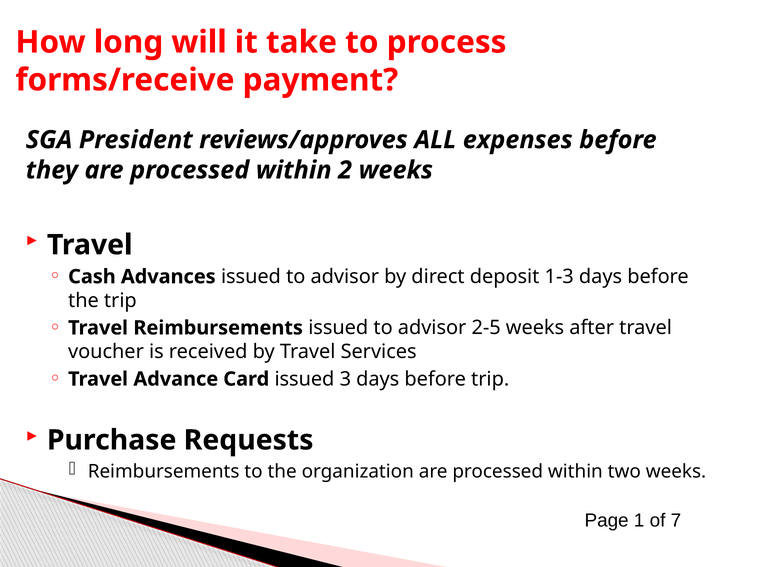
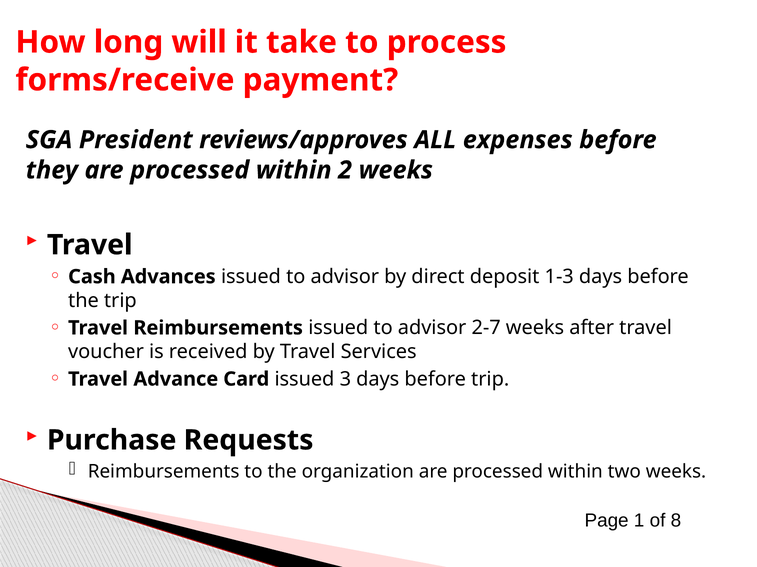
2-5: 2-5 -> 2-7
7: 7 -> 8
